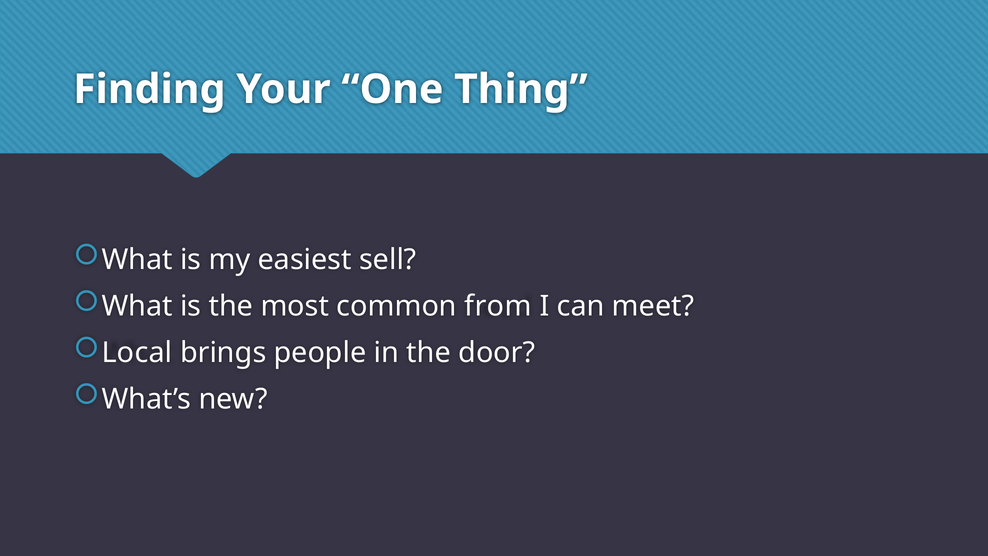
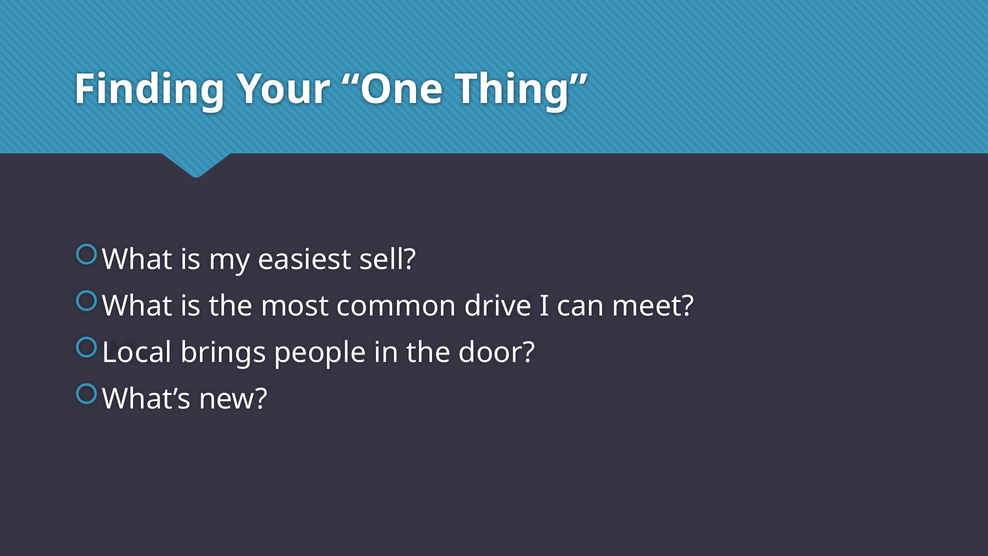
from: from -> drive
